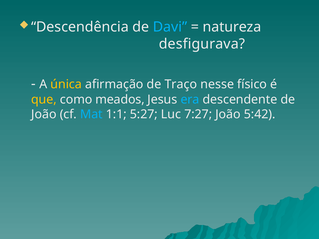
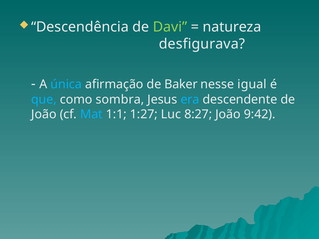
Davi colour: light blue -> light green
única colour: yellow -> light blue
Traço: Traço -> Baker
físico: físico -> igual
que colour: yellow -> light blue
meados: meados -> sombra
5:27: 5:27 -> 1:27
7:27: 7:27 -> 8:27
5:42: 5:42 -> 9:42
